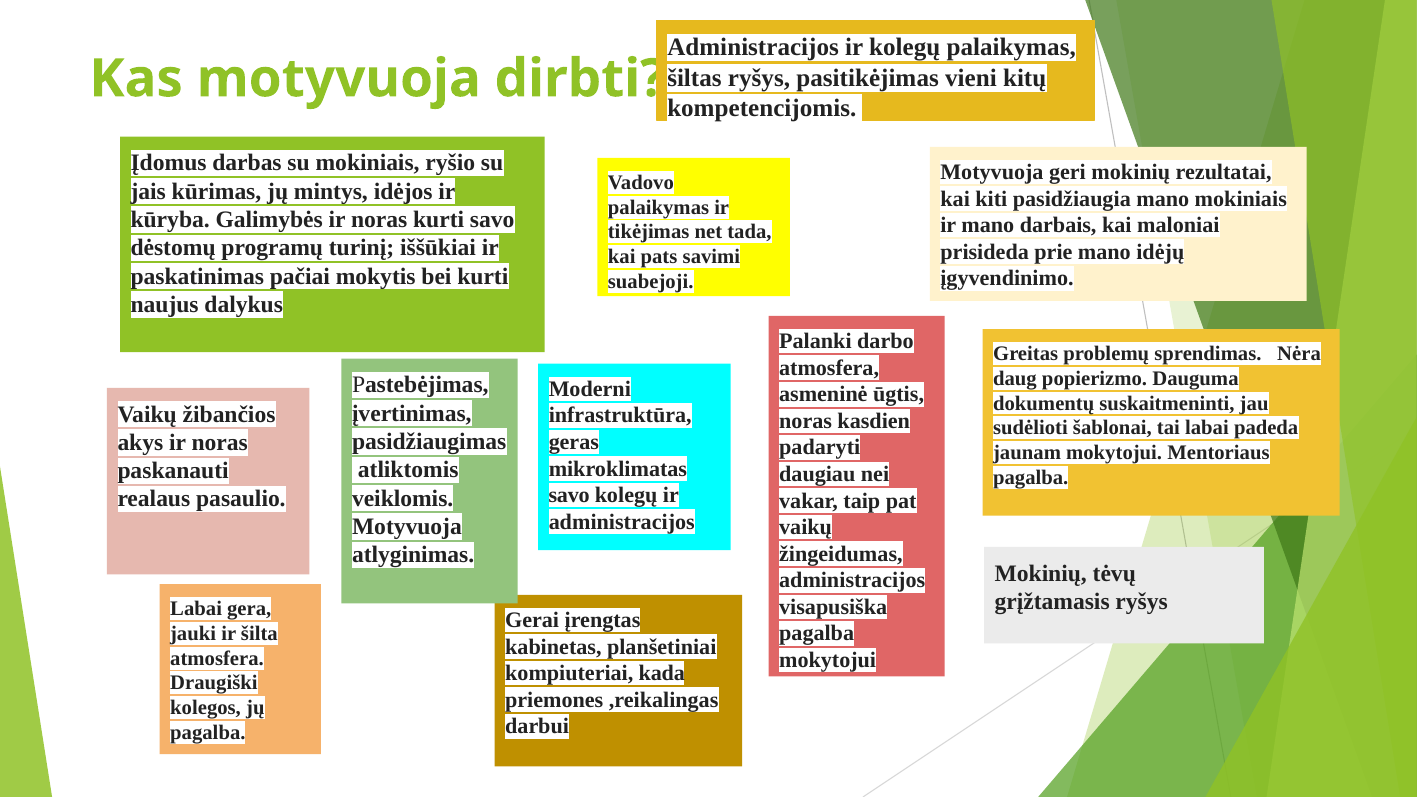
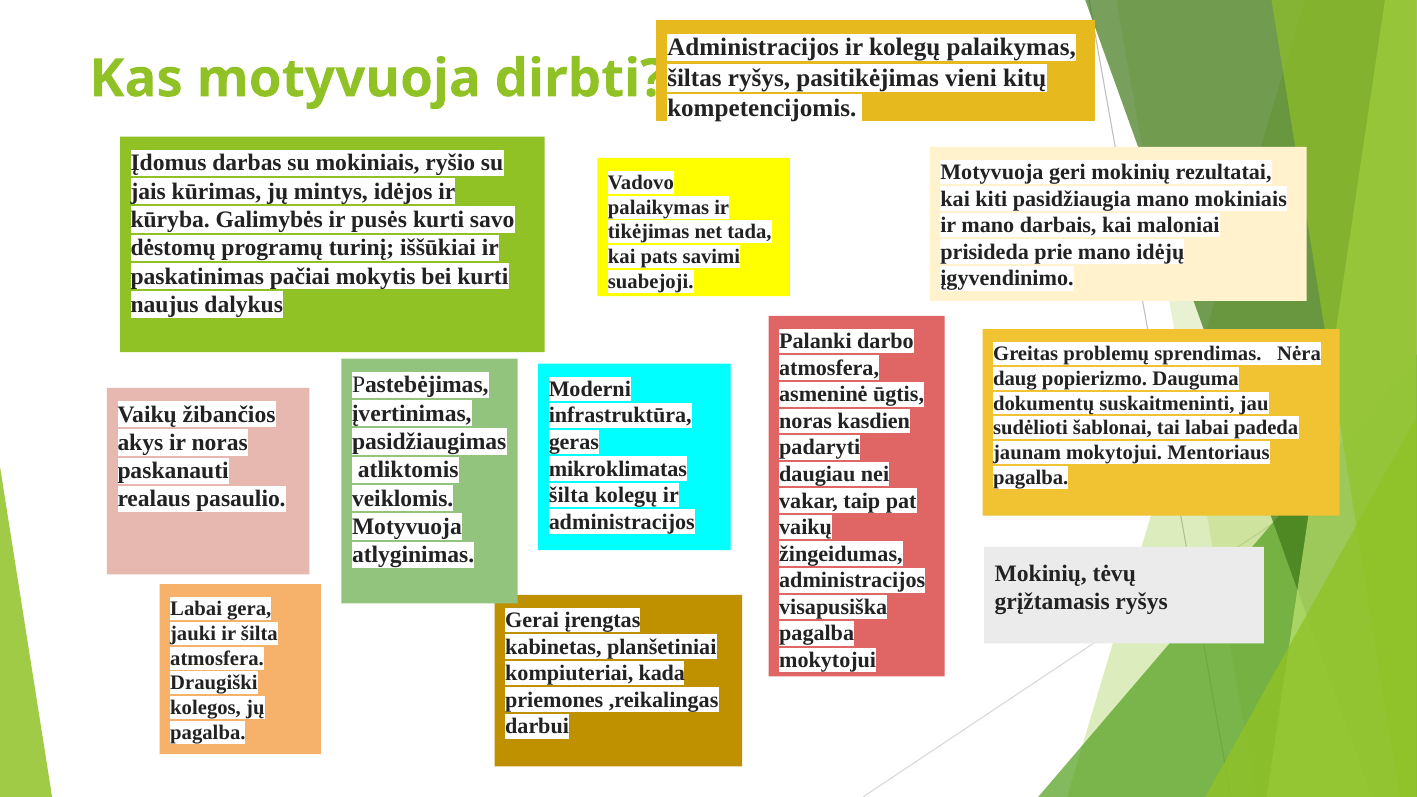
Galimybės ir noras: noras -> pusės
savo at (569, 495): savo -> šilta
